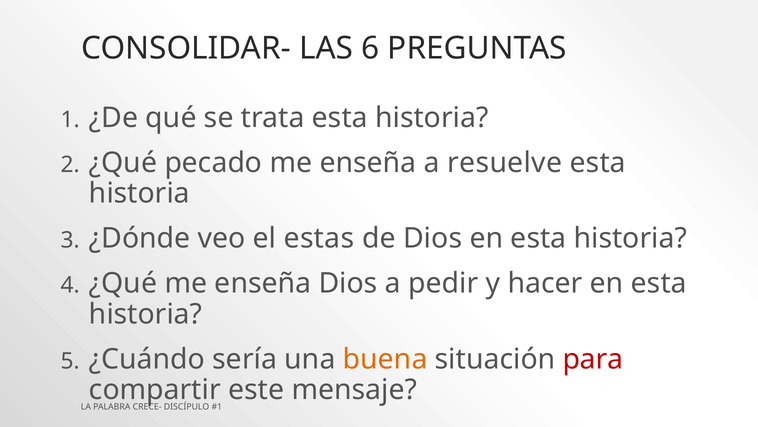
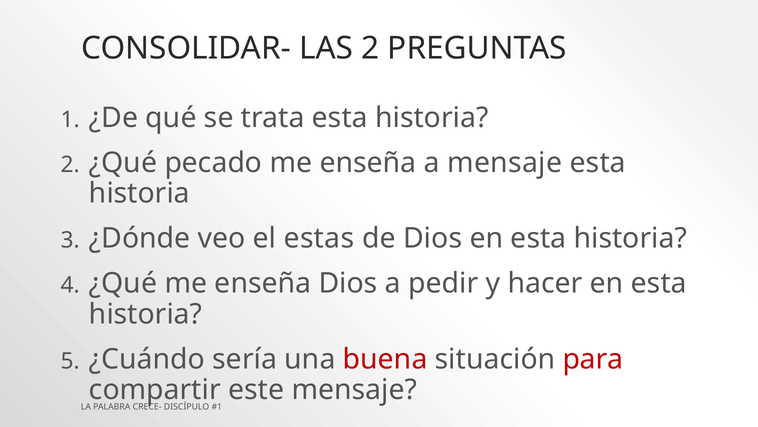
LAS 6: 6 -> 2
a resuelve: resuelve -> mensaje
buena colour: orange -> red
